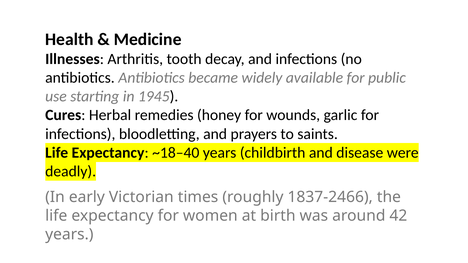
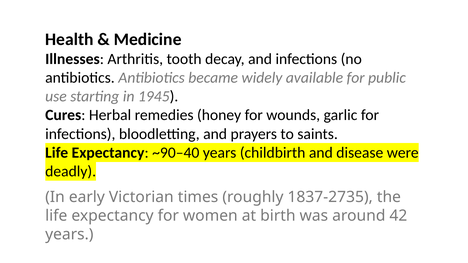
~18–40: ~18–40 -> ~90–40
1837-2466: 1837-2466 -> 1837-2735
